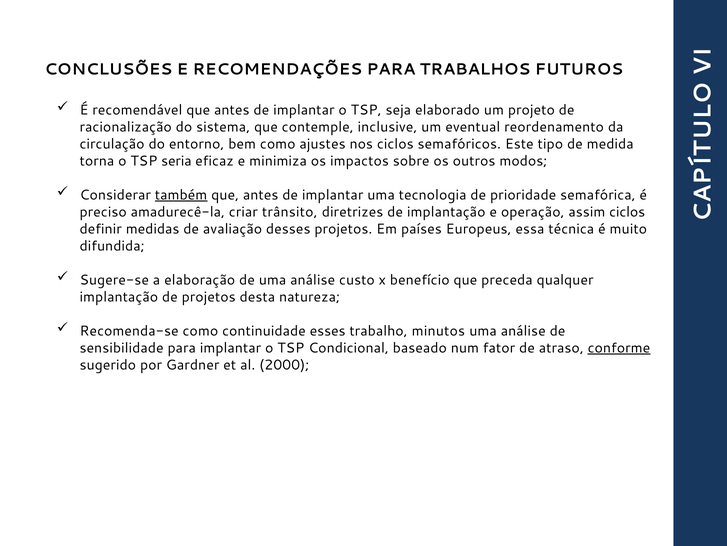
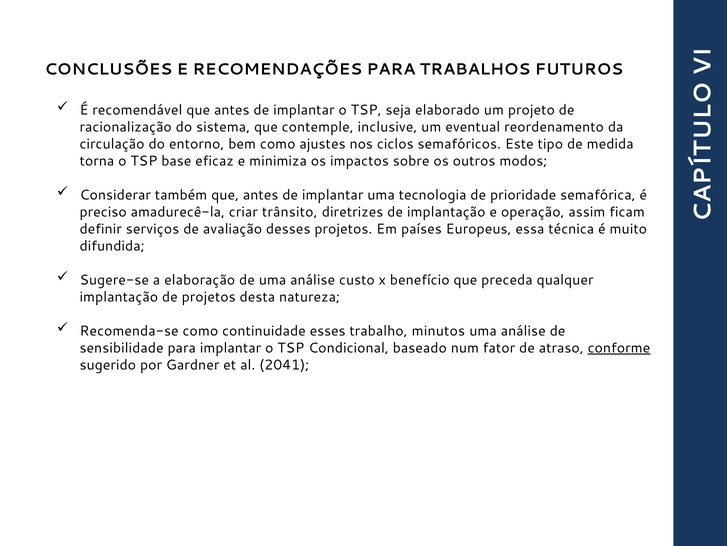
seria: seria -> base
também underline: present -> none
assim ciclos: ciclos -> ficam
medidas: medidas -> serviços
2000: 2000 -> 2041
